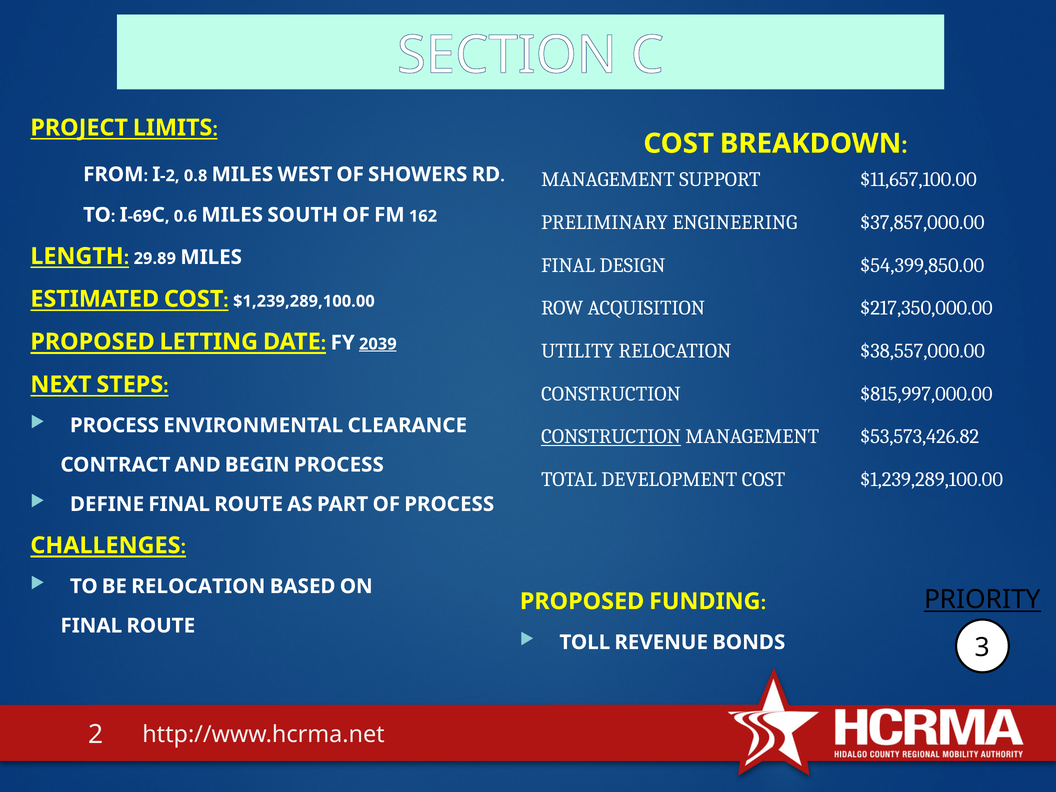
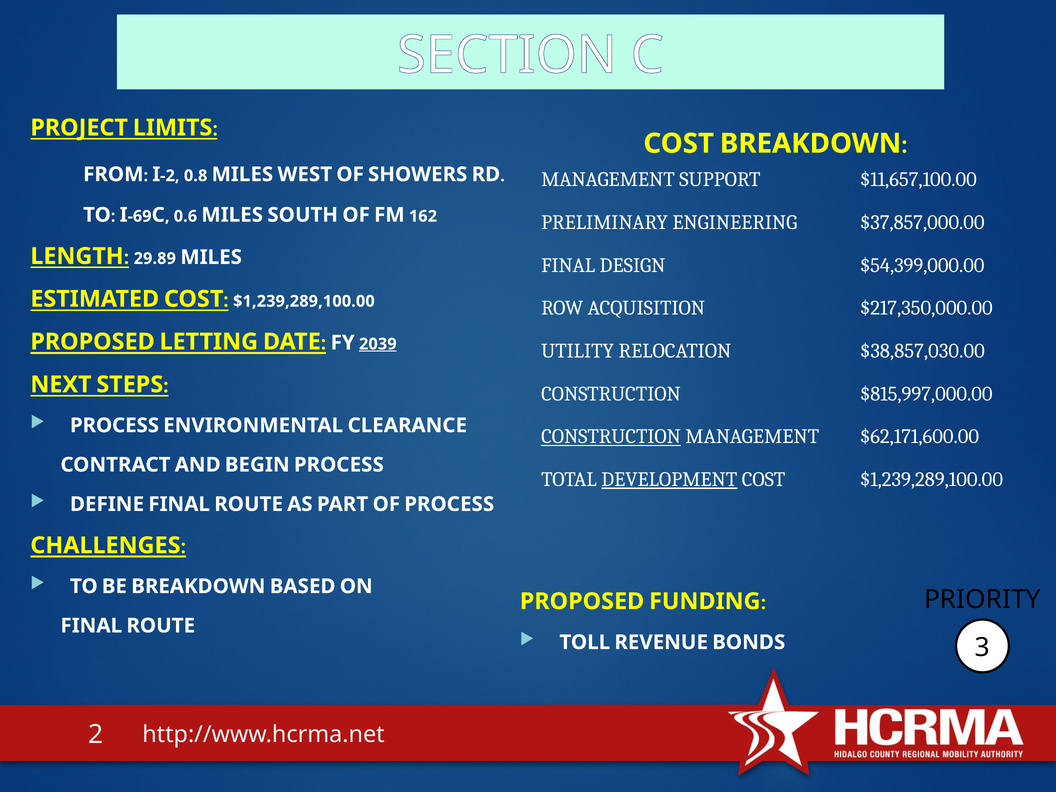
$54,399,850.00: $54,399,850.00 -> $54,399,000.00
$38,557,000.00: $38,557,000.00 -> $38,857,030.00
$53,573,426.82: $53,573,426.82 -> $62,171,600.00
DEVELOPMENT underline: none -> present
BE RELOCATION: RELOCATION -> BREAKDOWN
PRIORITY underline: present -> none
